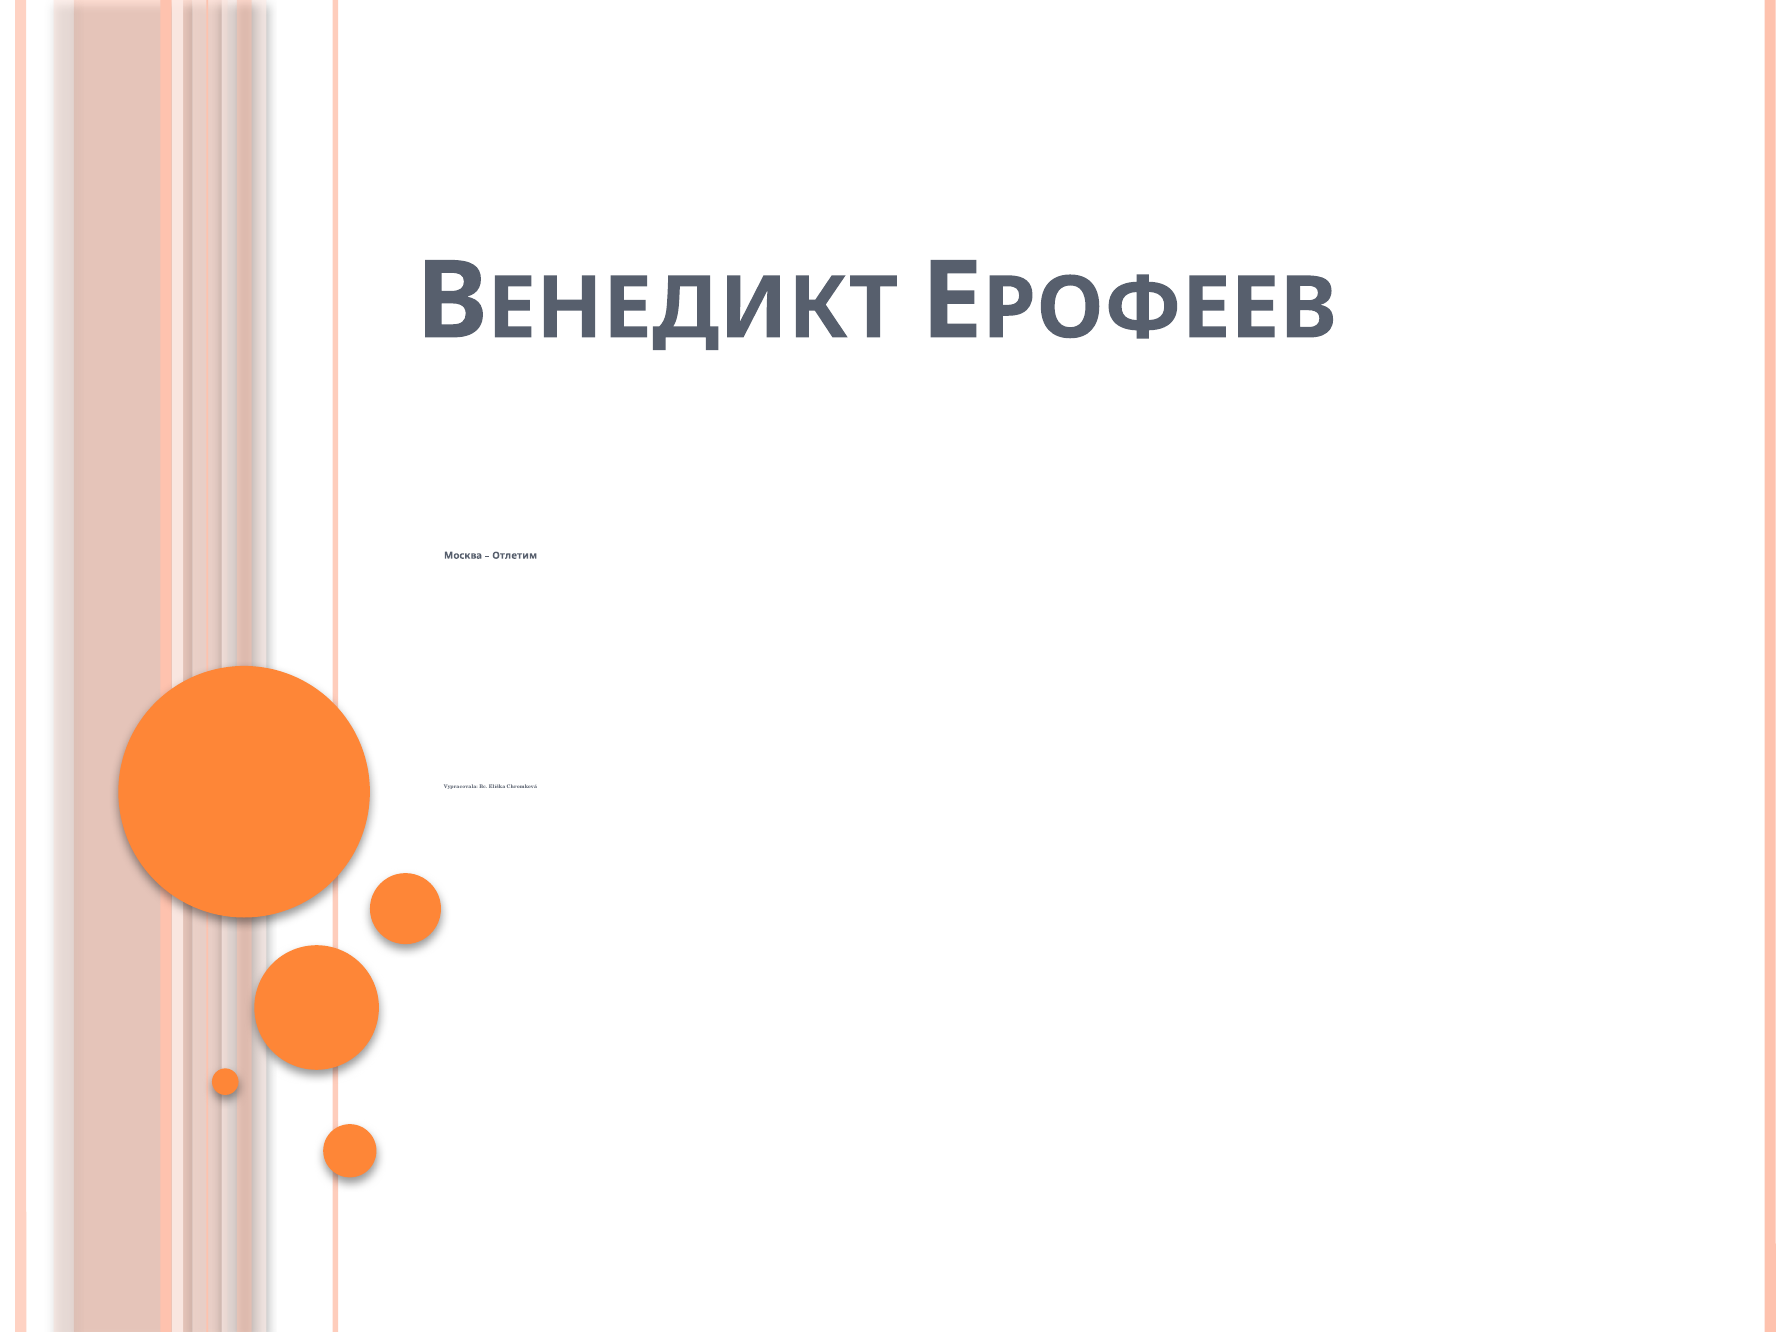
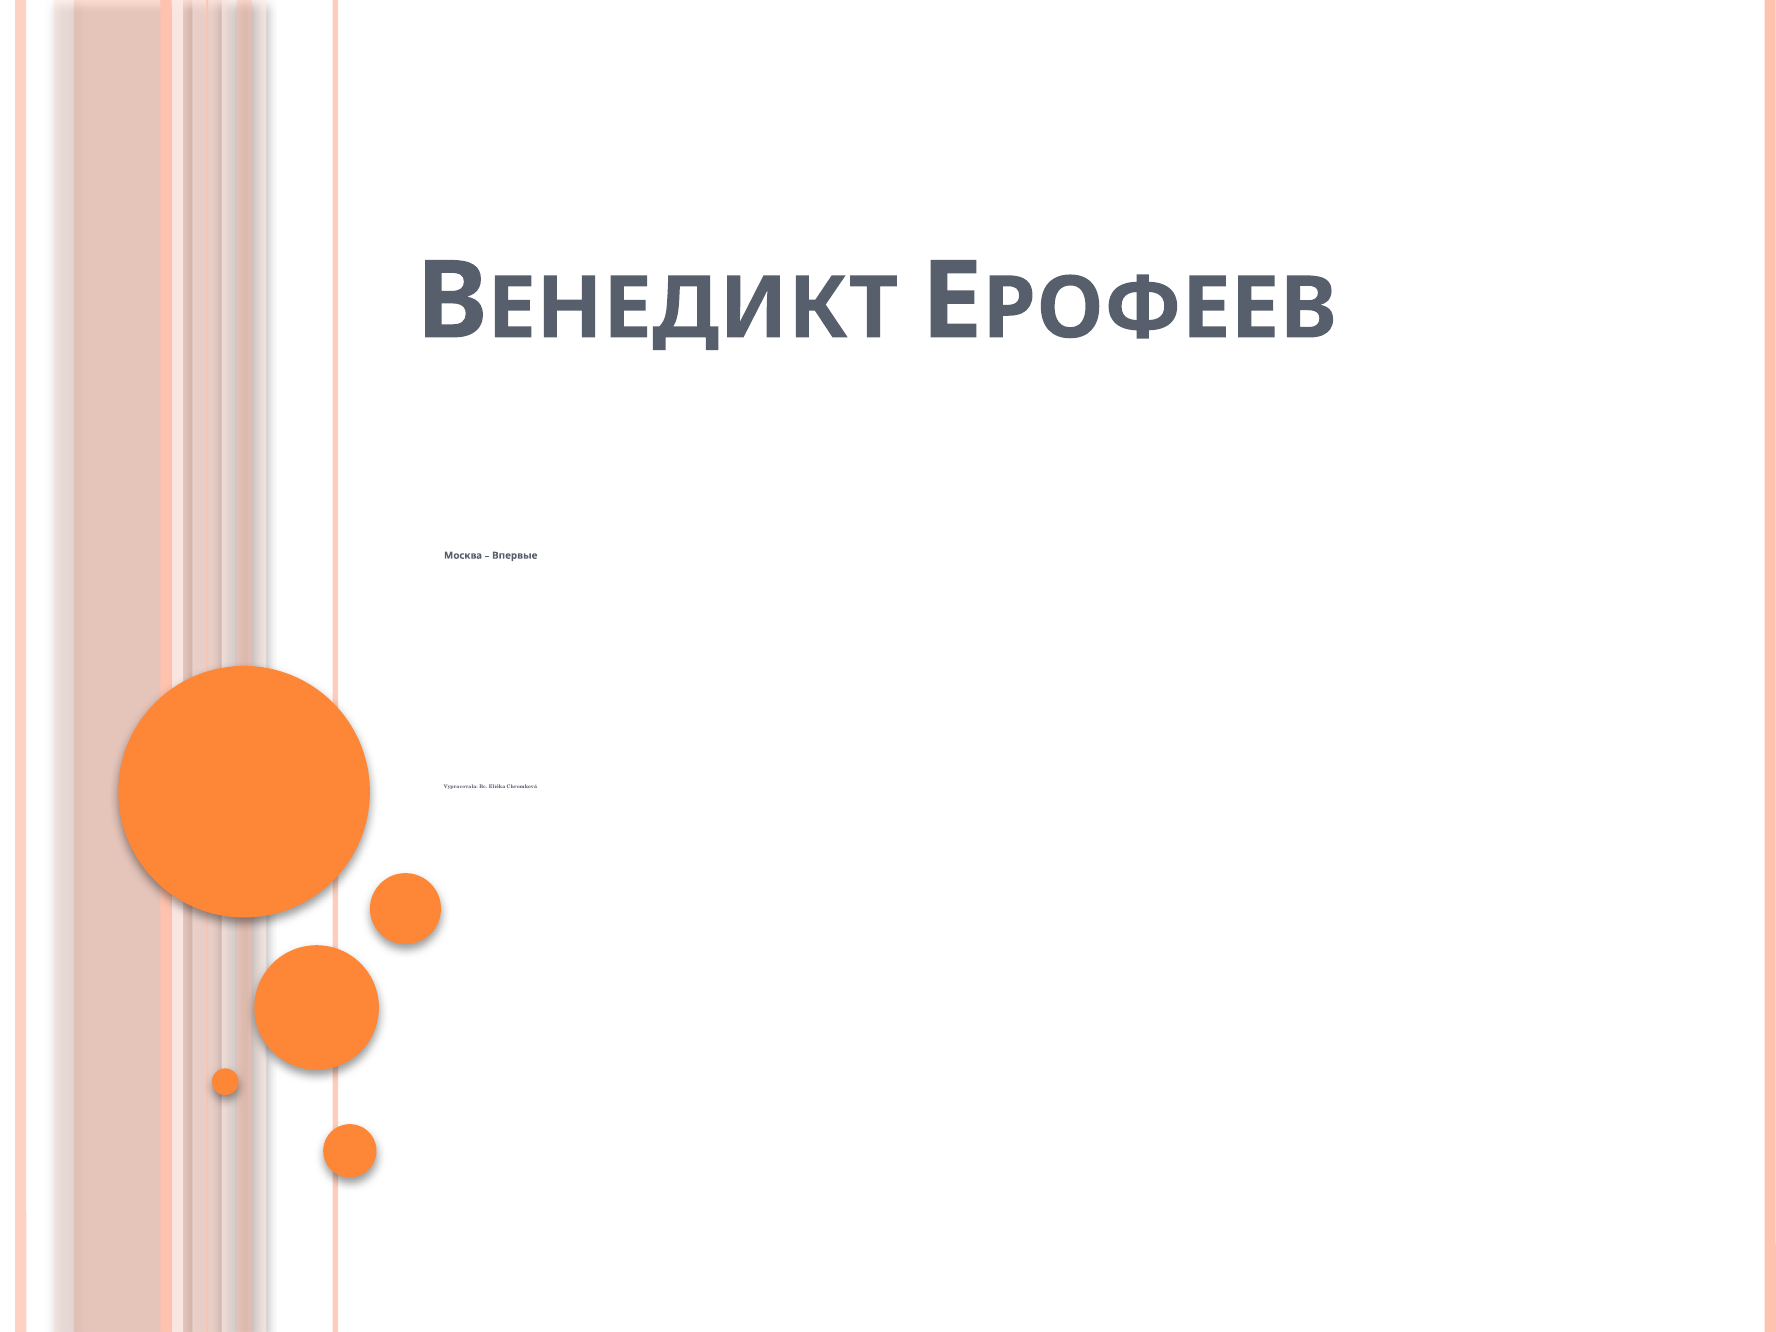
Отлетим: Отлетим -> Впервые
